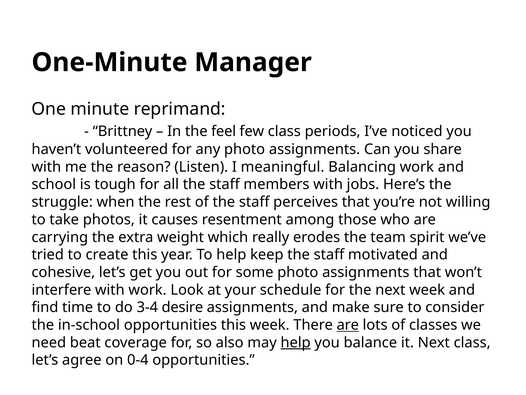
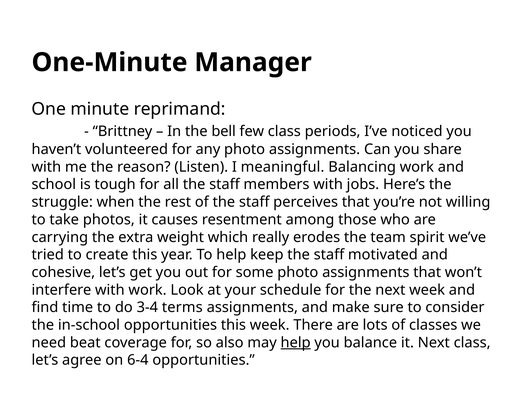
feel: feel -> bell
desire: desire -> terms
are at (348, 325) underline: present -> none
0-4: 0-4 -> 6-4
